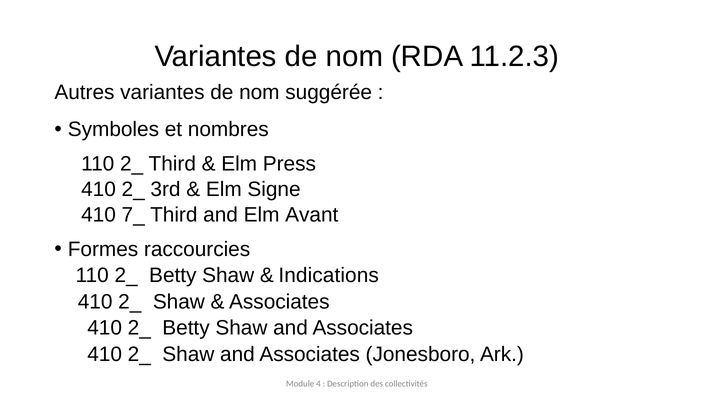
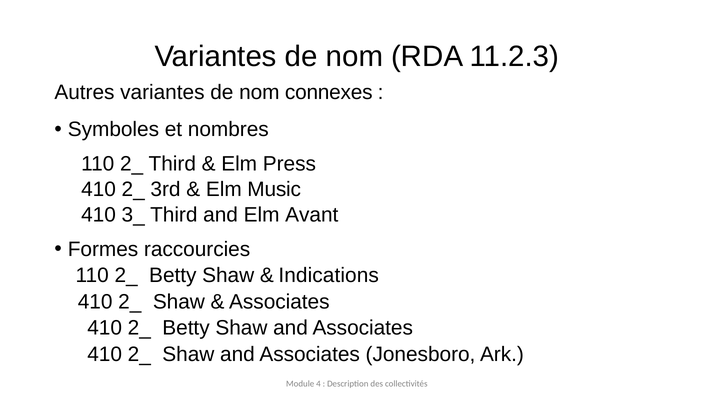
suggérée: suggérée -> connexes
Signe: Signe -> Music
7_: 7_ -> 3_
